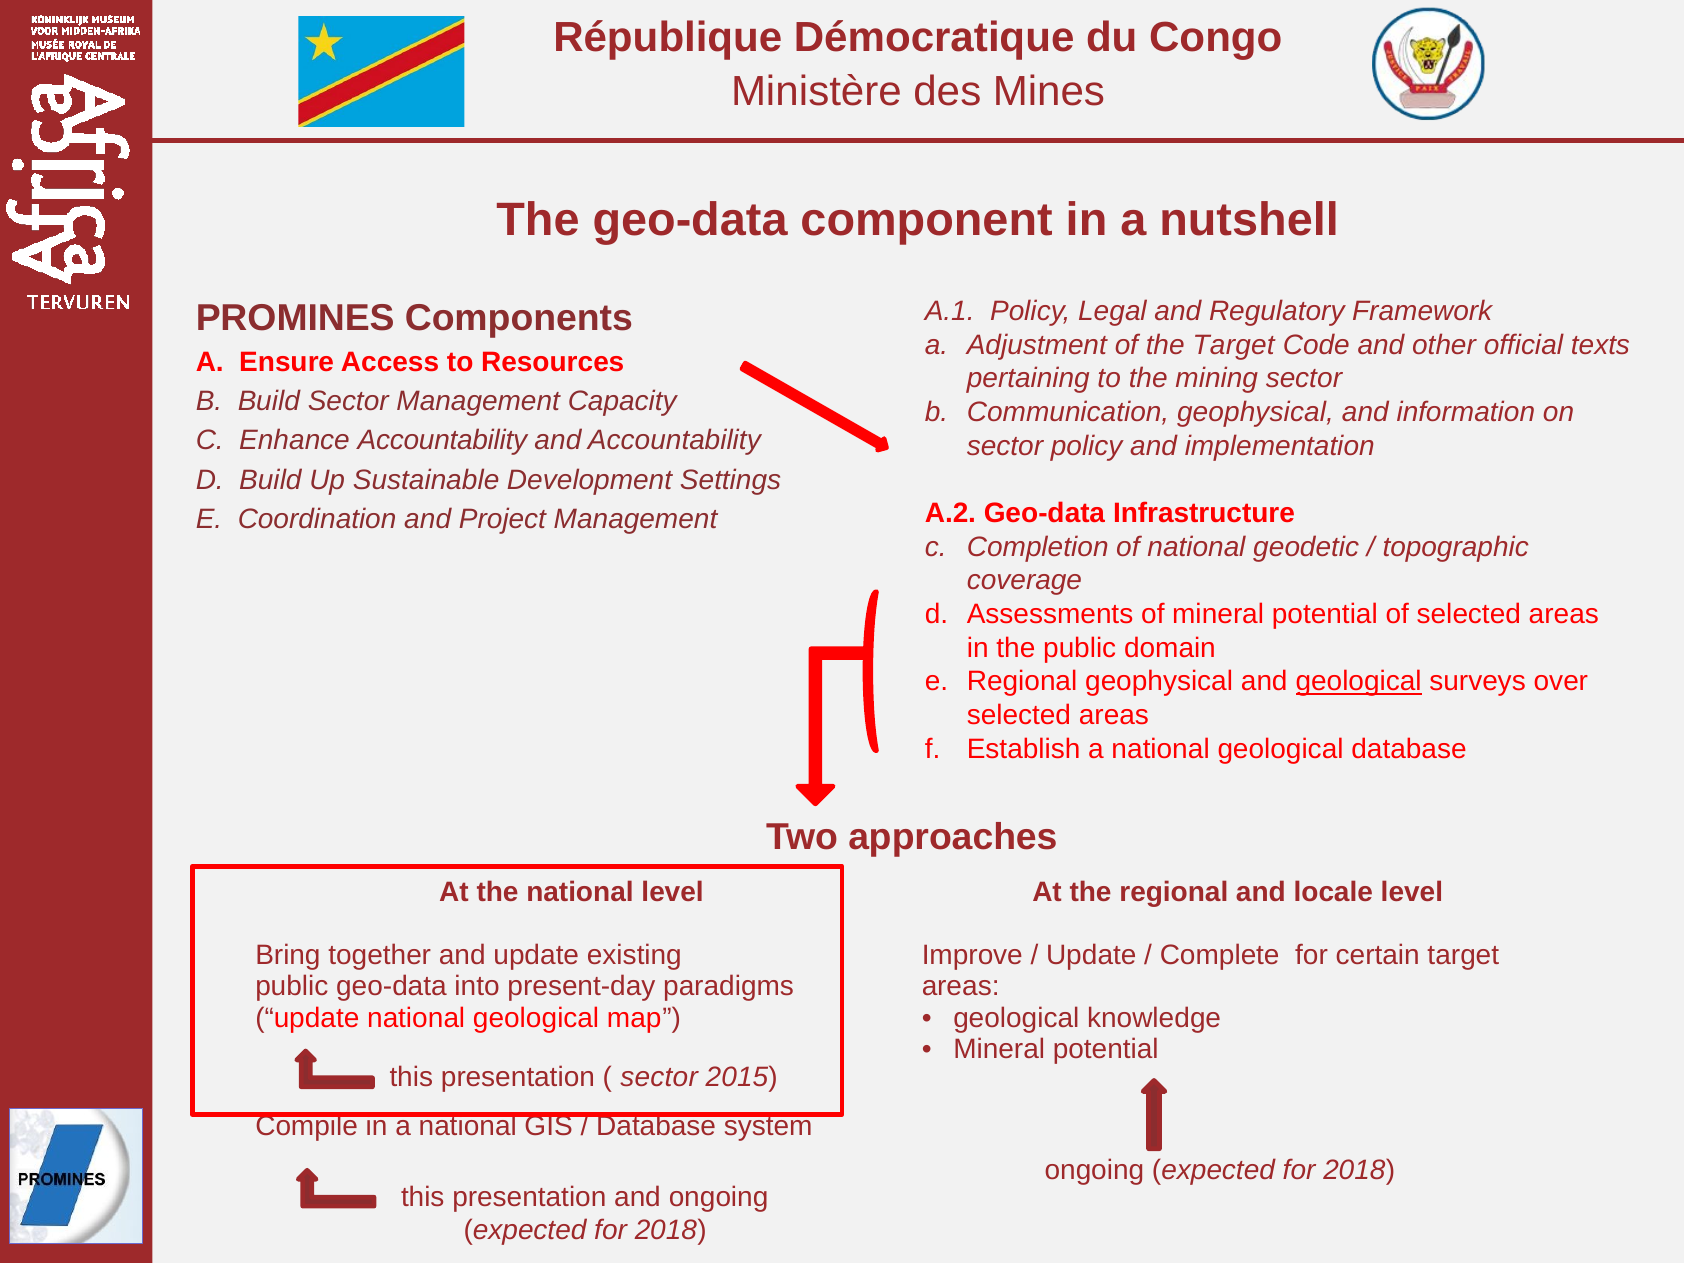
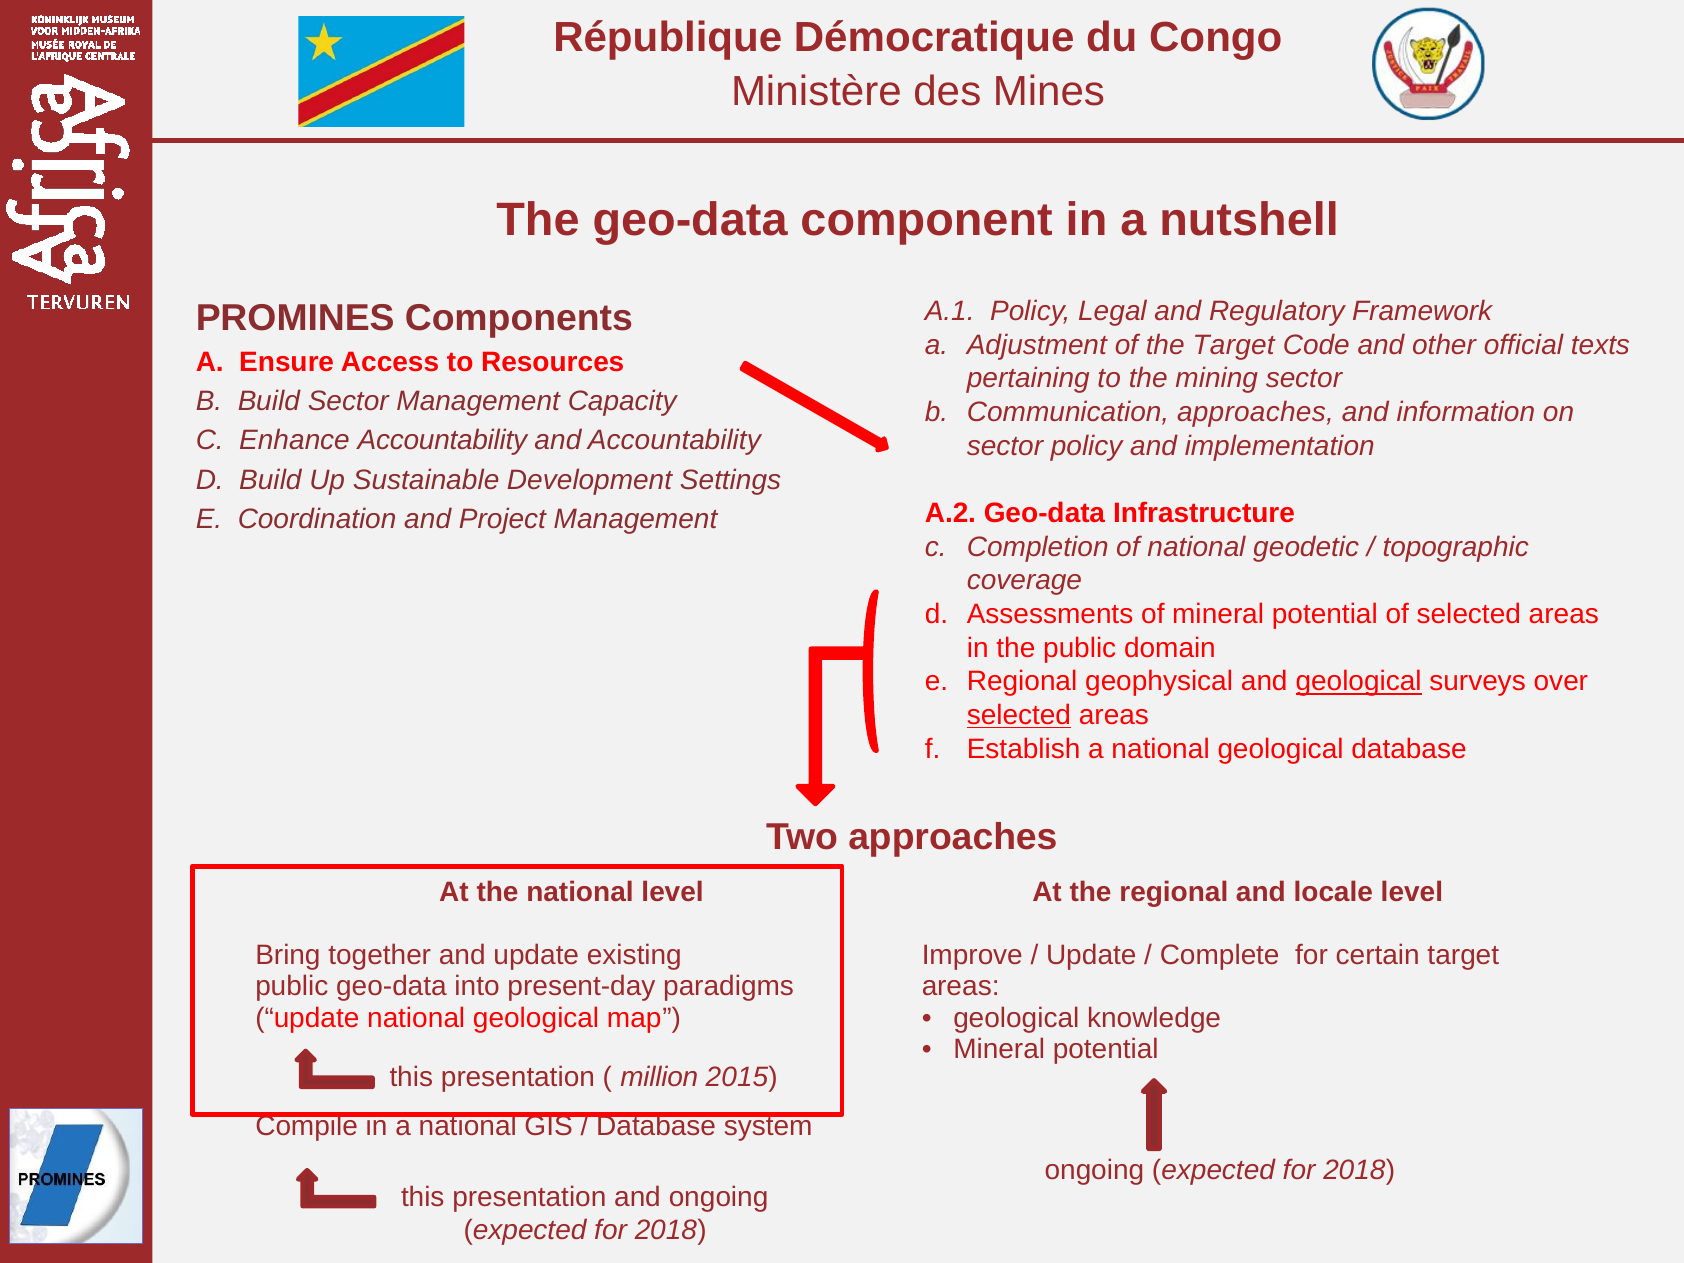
Communication geophysical: geophysical -> approaches
selected at (1019, 715) underline: none -> present
sector at (659, 1077): sector -> million
